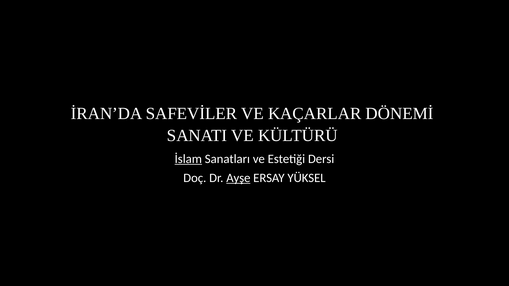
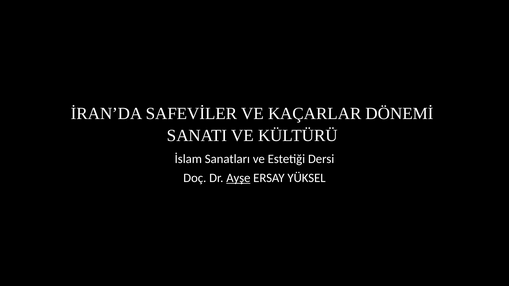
İslam underline: present -> none
